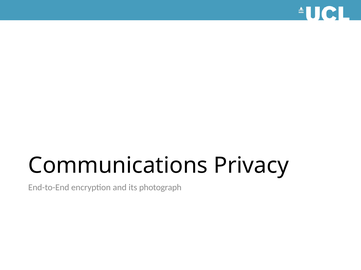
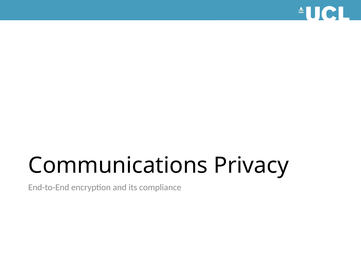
photograph: photograph -> compliance
